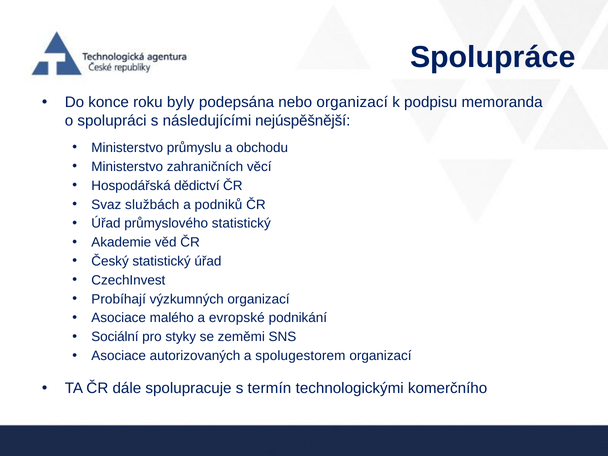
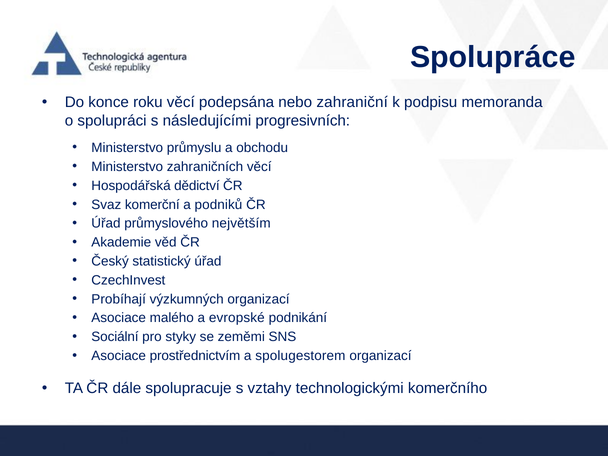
roku byly: byly -> věcí
nebo organizací: organizací -> zahraniční
nejúspěšnější: nejúspěšnější -> progresivních
službách: službách -> komerční
průmyslového statistický: statistický -> největším
autorizovaných: autorizovaných -> prostřednictvím
termín: termín -> vztahy
